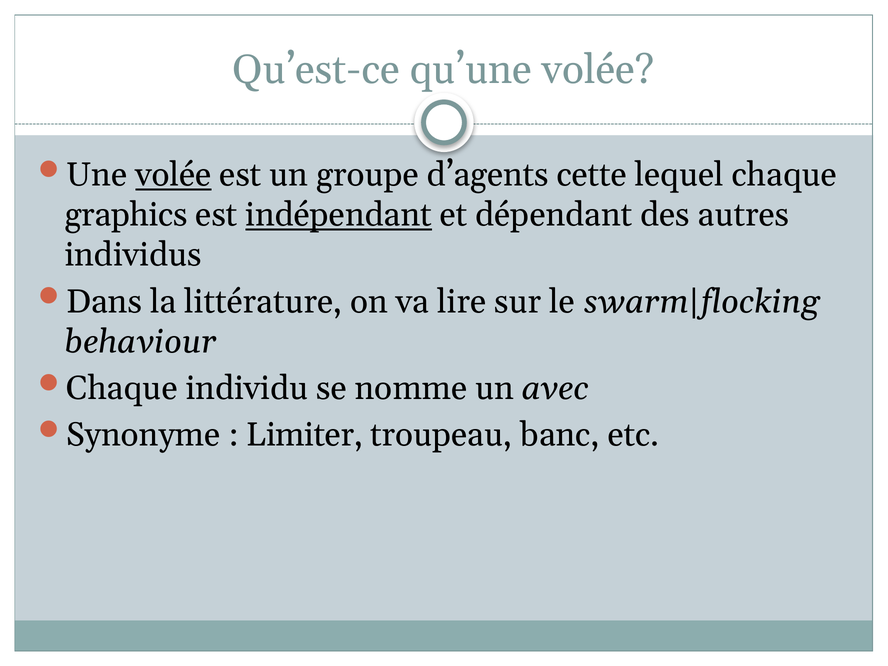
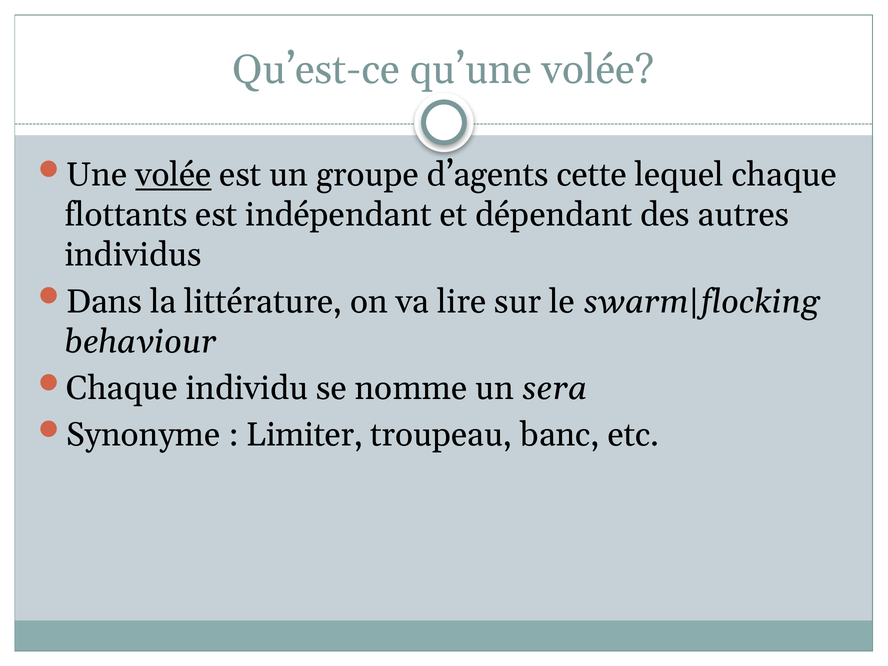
graphics: graphics -> flottants
indépendant underline: present -> none
avec: avec -> sera
